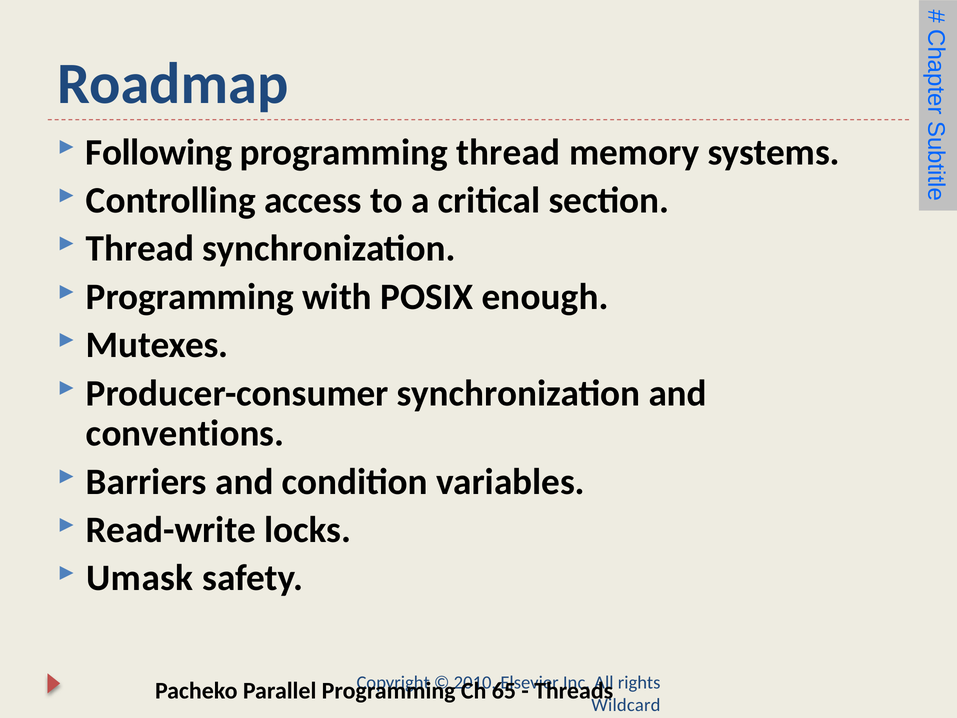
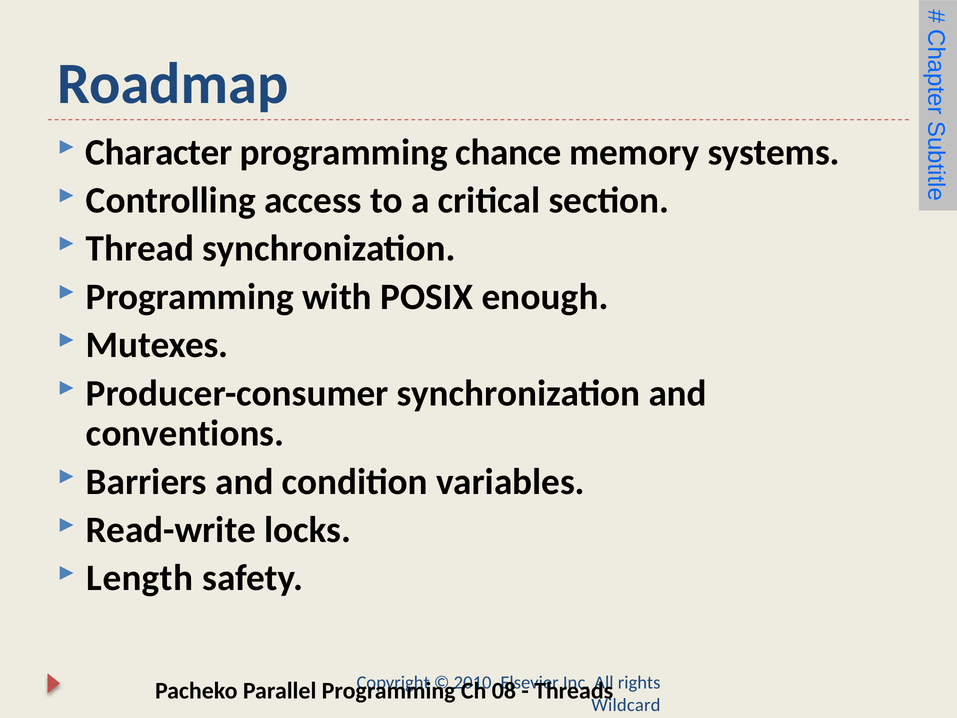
Following: Following -> Character
programming thread: thread -> chance
Umask: Umask -> Length
65: 65 -> 08
